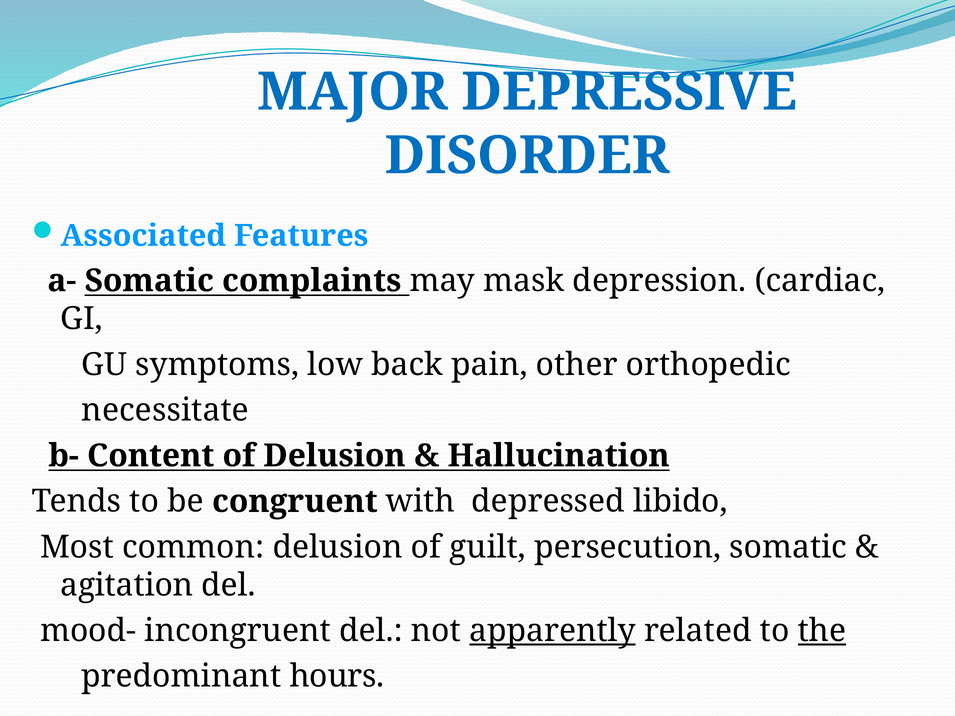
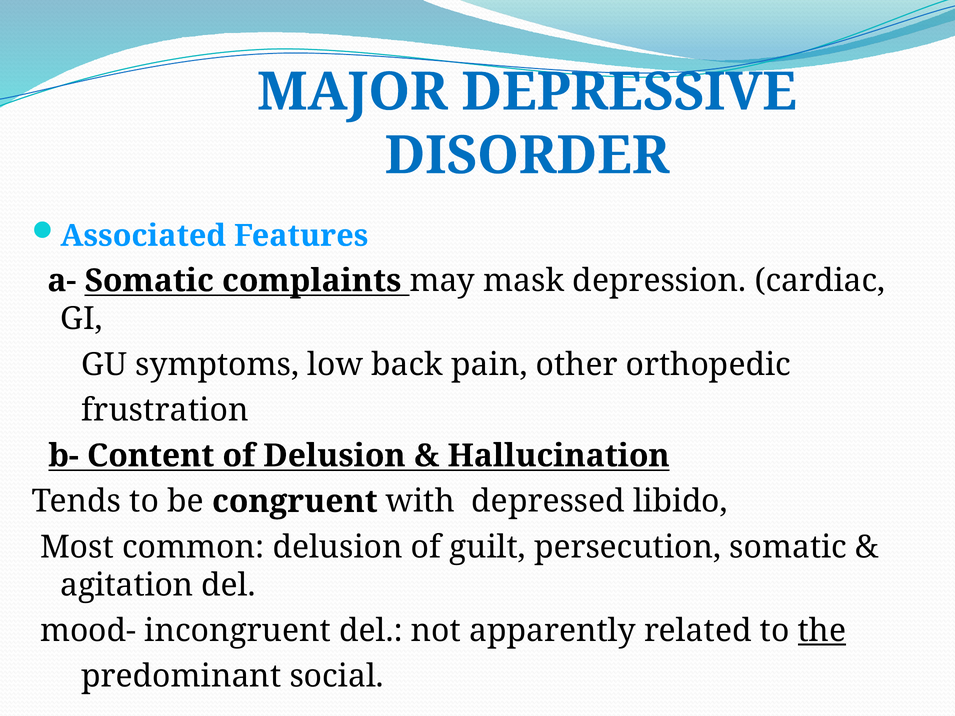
necessitate: necessitate -> frustration
apparently underline: present -> none
hours: hours -> social
